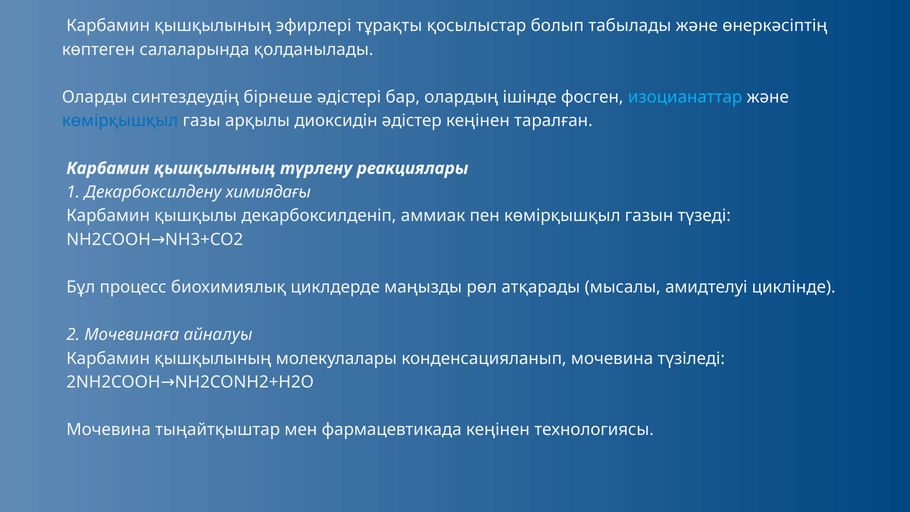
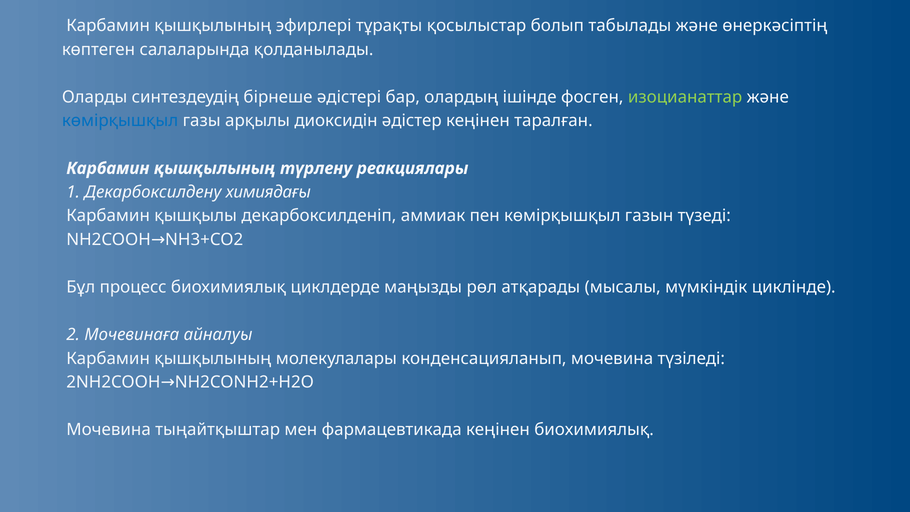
изоцианаттар colour: light blue -> light green
амидтелуі: амидтелуі -> мүмкіндік
кеңінен технологиясы: технологиясы -> биохимиялық
